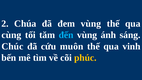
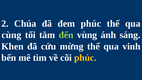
đem vùng: vùng -> phúc
đến colour: light blue -> light green
Chúc: Chúc -> Khen
muôn: muôn -> mừng
